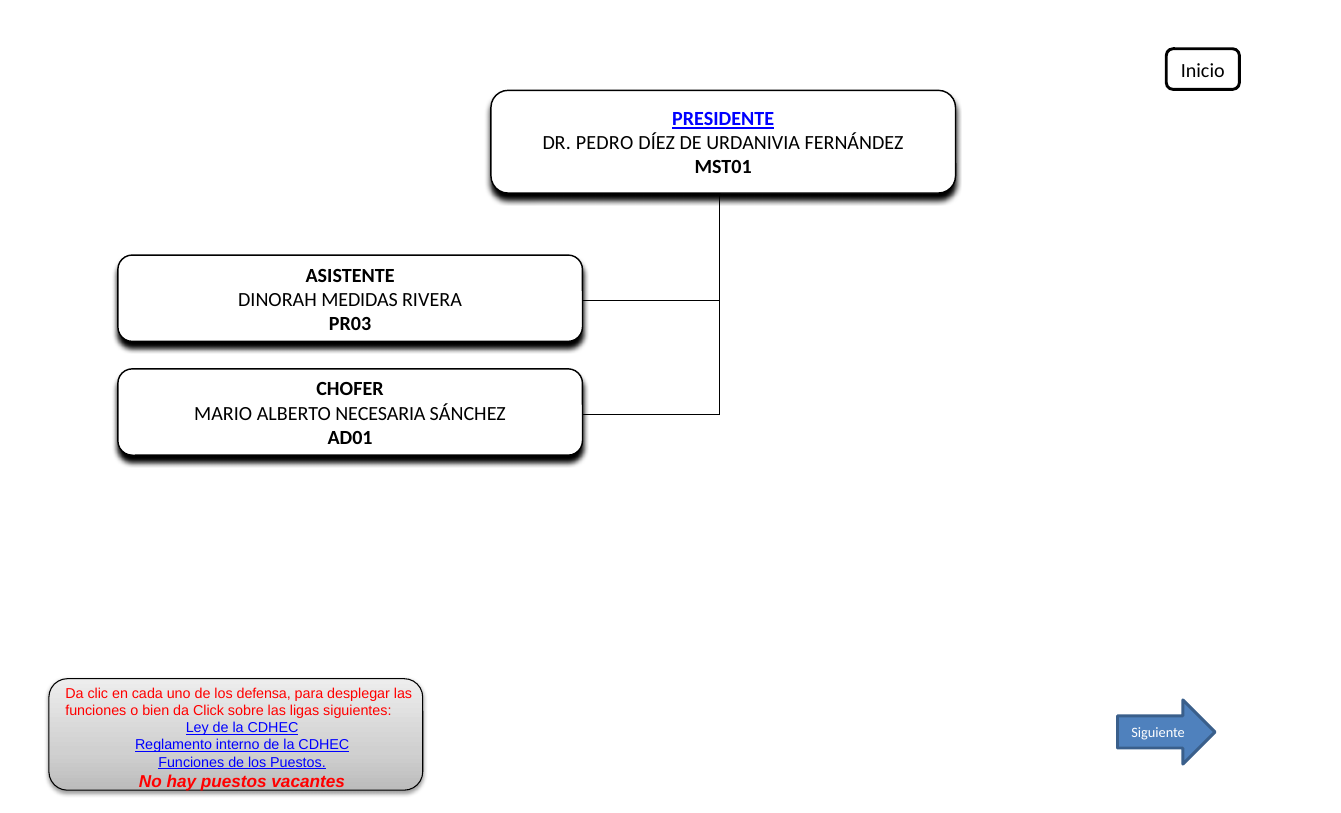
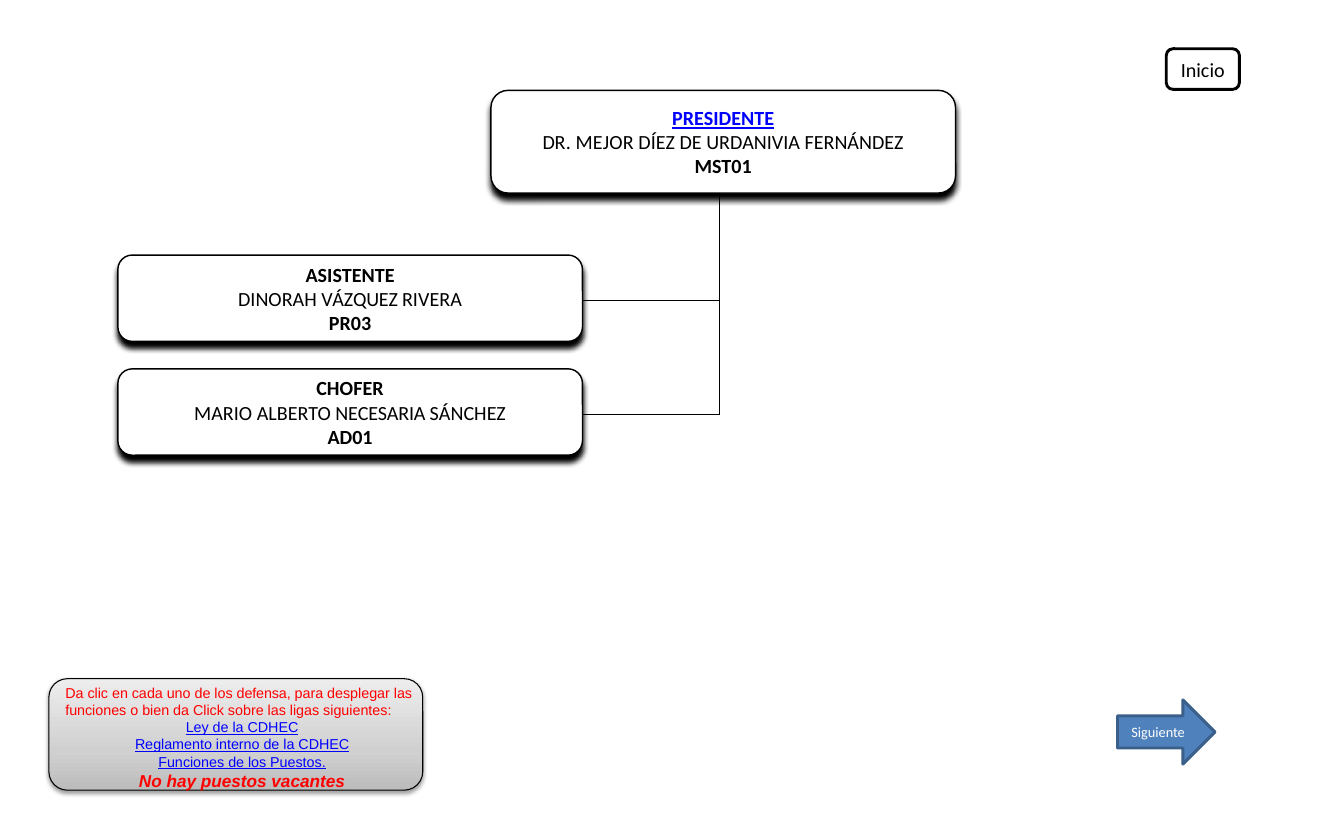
PEDRO: PEDRO -> MEJOR
MEDIDAS: MEDIDAS -> VÁZQUEZ
